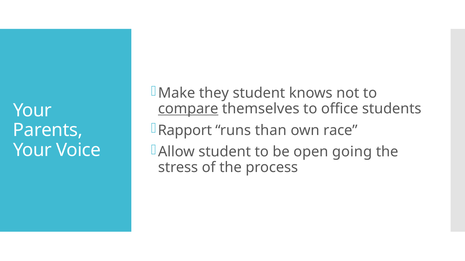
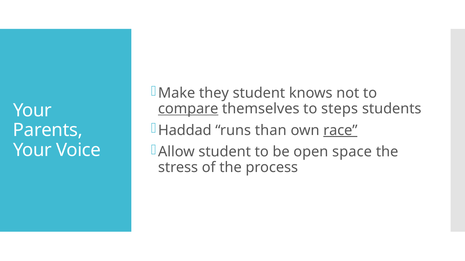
office: office -> steps
Rapport: Rapport -> Haddad
race underline: none -> present
going: going -> space
